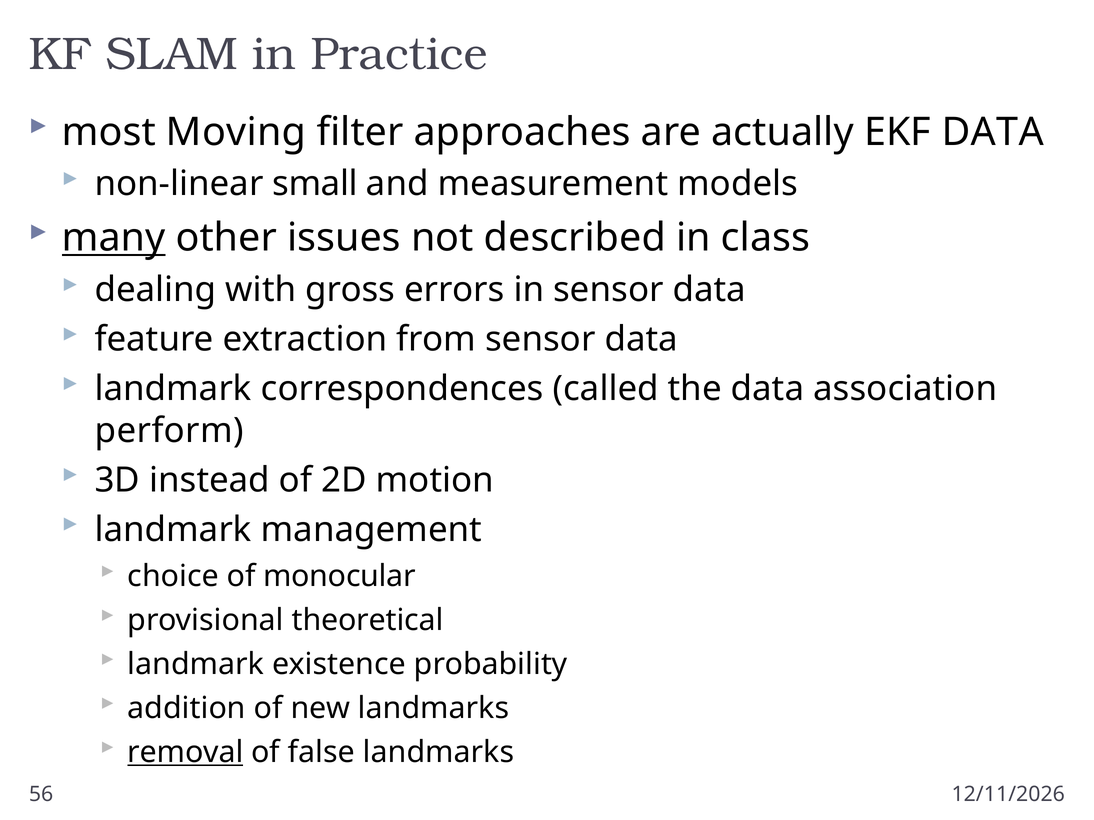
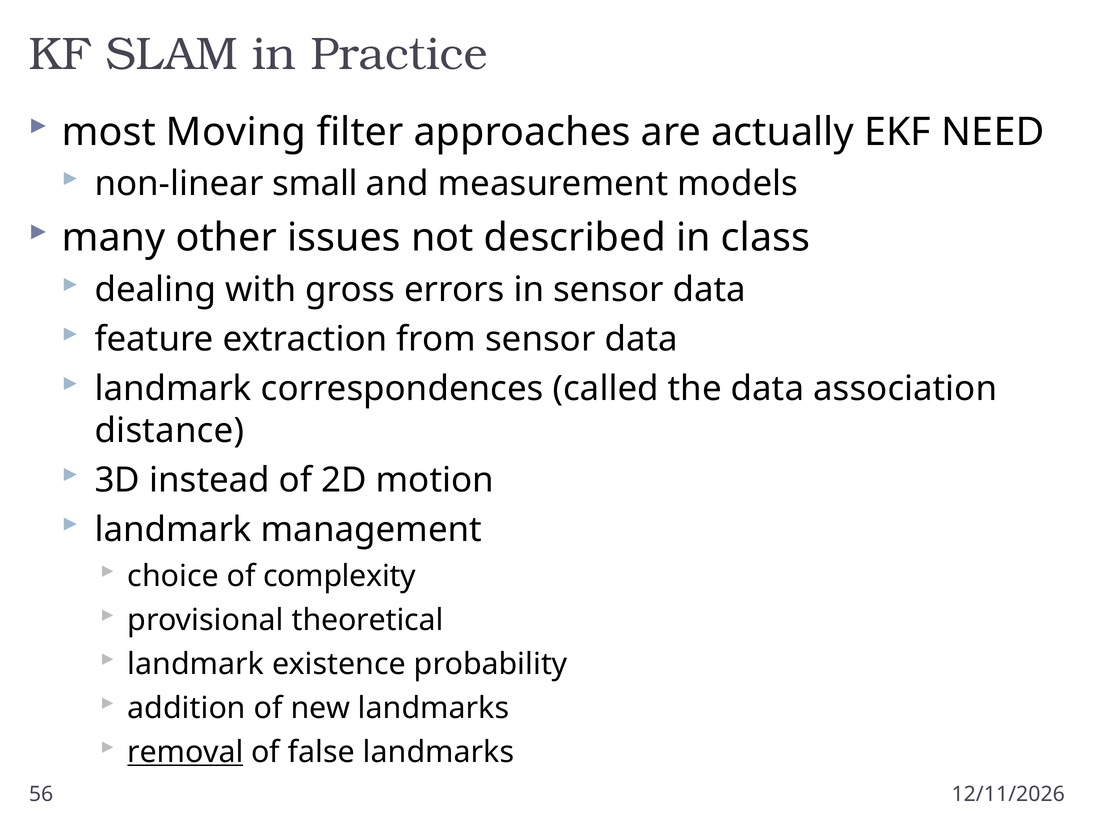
EKF DATA: DATA -> NEED
many underline: present -> none
perform: perform -> distance
monocular: monocular -> complexity
